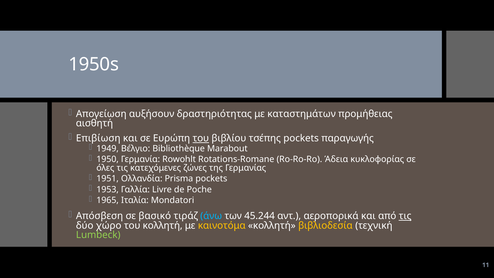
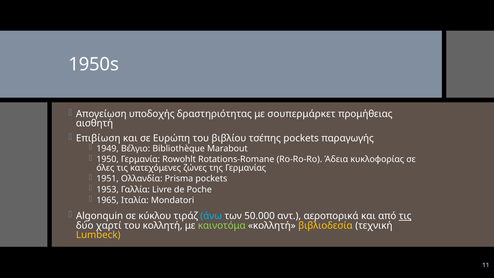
αυξήσουν: αυξήσουν -> υποδοχής
καταστημάτων: καταστημάτων -> σουπερμάρκετ
του at (201, 138) underline: present -> none
Απόσβεση: Απόσβεση -> Algonquin
βασικό: βασικό -> κύκλου
45.244: 45.244 -> 50.000
χώρο: χώρο -> χαρτί
καινοτόμα colour: yellow -> light green
Lumbeck colour: light green -> yellow
